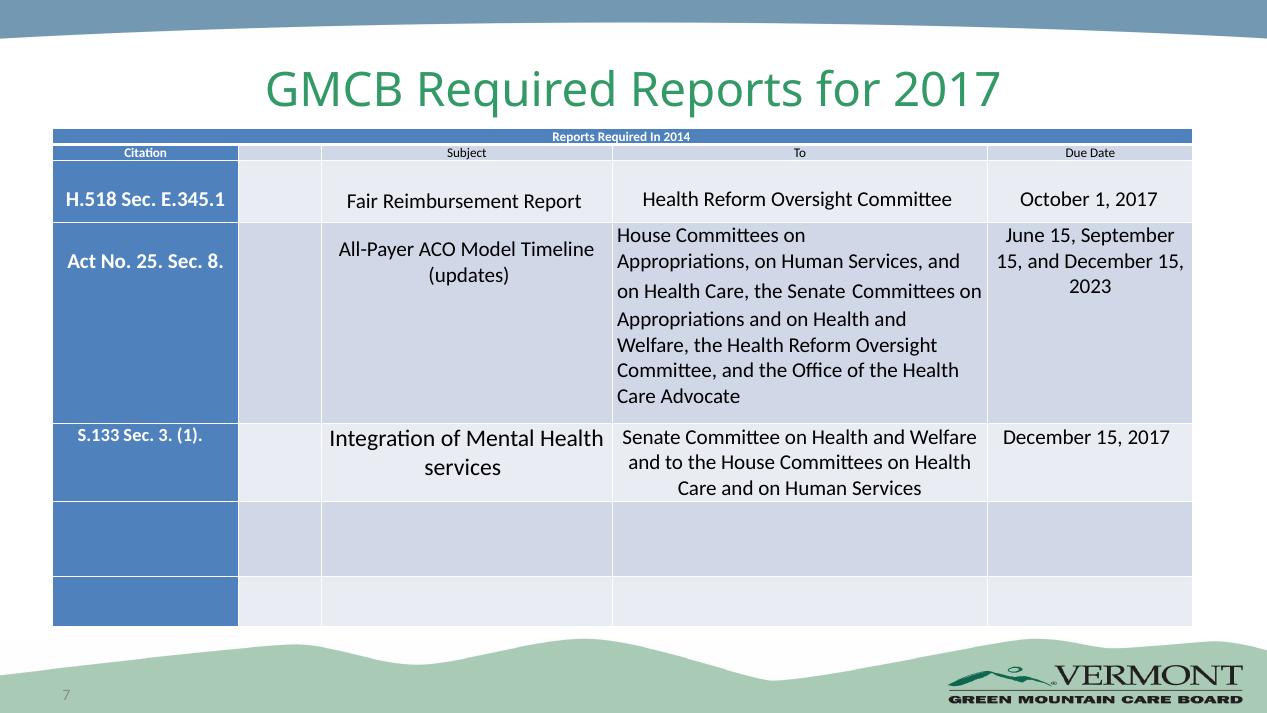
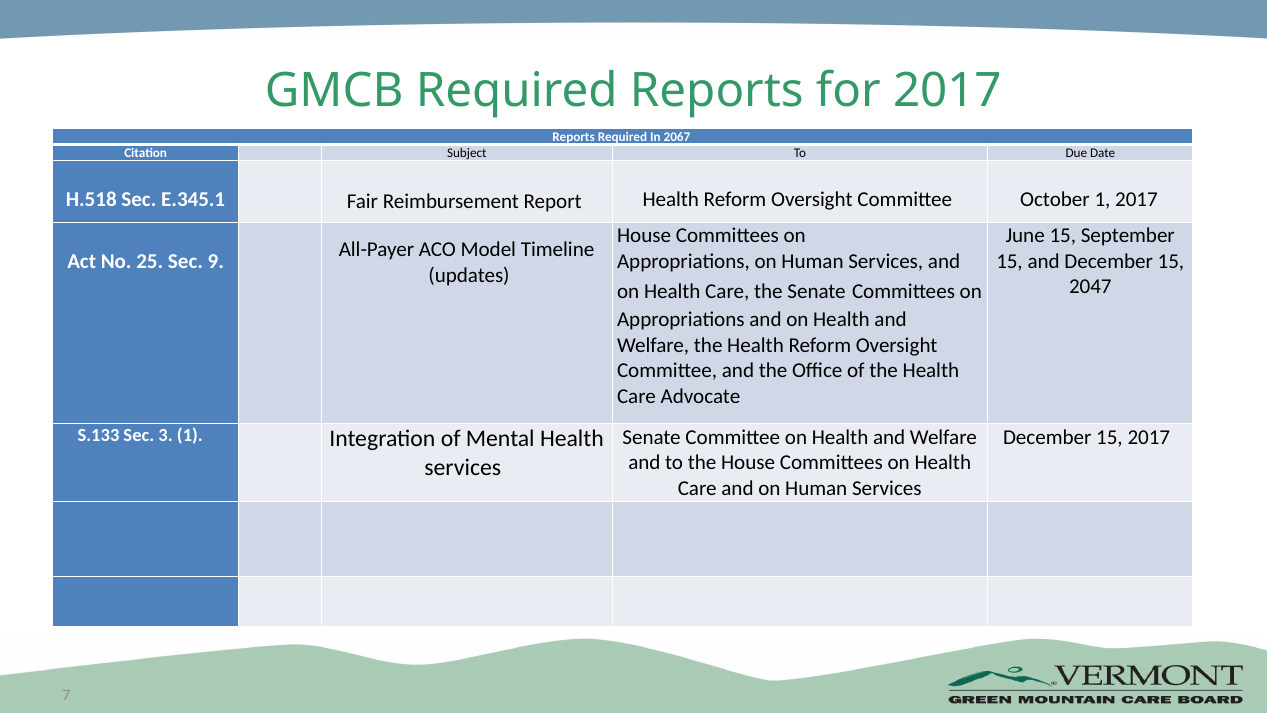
2014: 2014 -> 2067
8: 8 -> 9
2023: 2023 -> 2047
